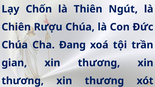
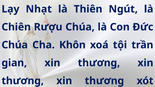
Chốn: Chốn -> Nhạt
Đang: Đang -> Khôn
